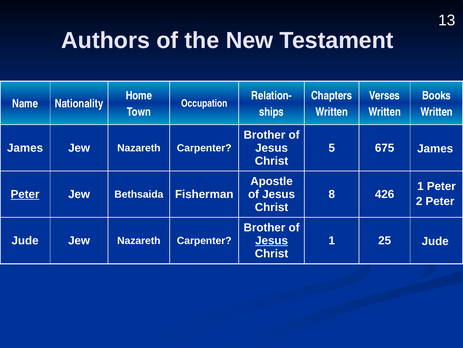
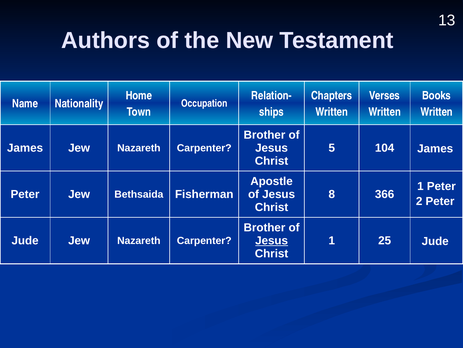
675: 675 -> 104
Peter at (25, 194) underline: present -> none
426: 426 -> 366
